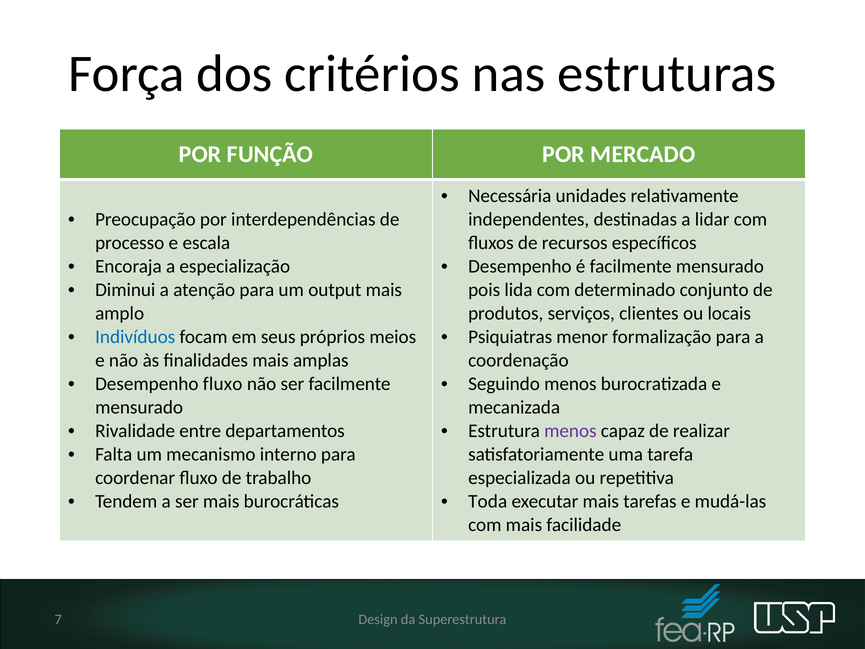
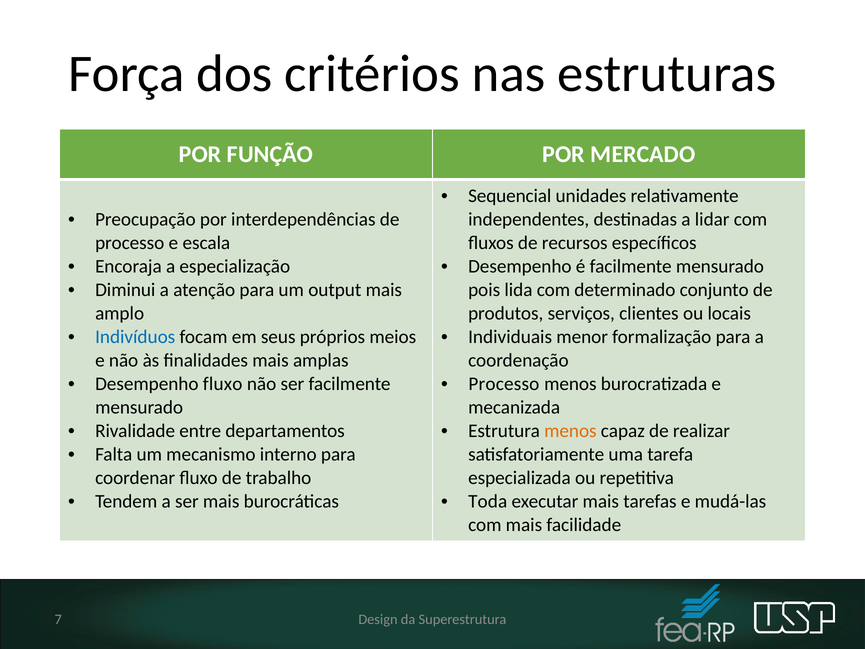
Necessária: Necessária -> Sequencial
Psiquiatras: Psiquiatras -> Individuais
Seguindo at (504, 384): Seguindo -> Processo
menos at (570, 431) colour: purple -> orange
